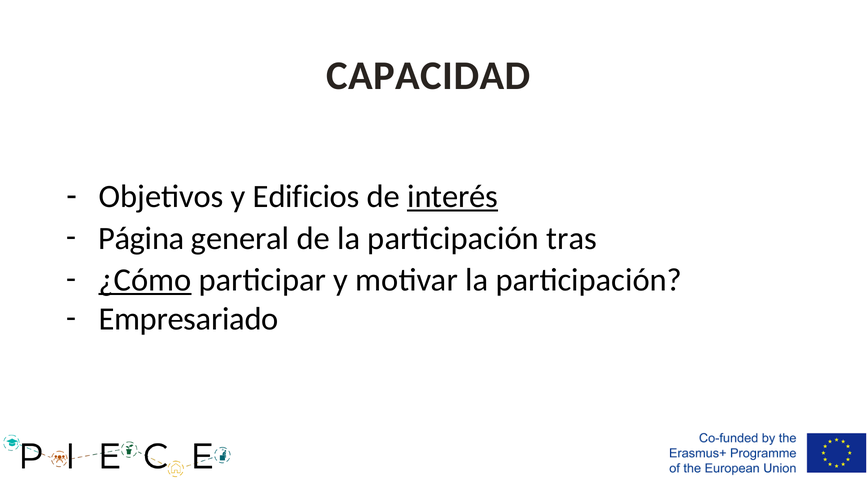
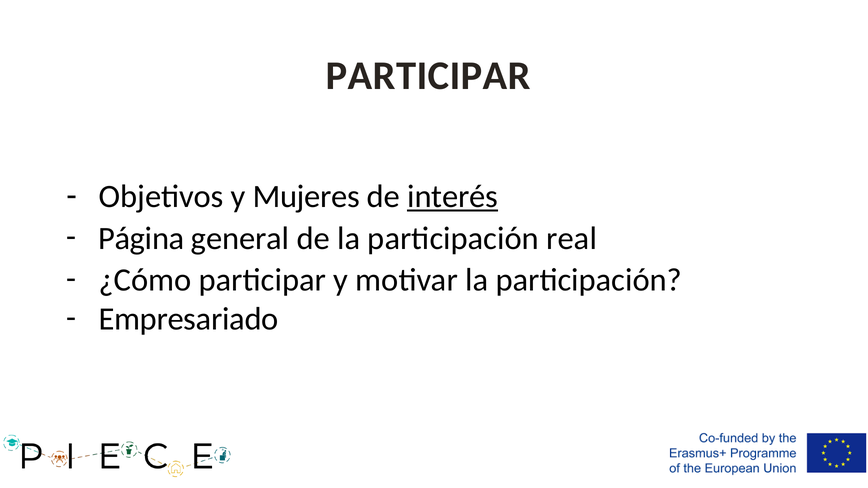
CAPACIDAD at (428, 76): CAPACIDAD -> PARTICIPAR
Edificios: Edificios -> Mujeres
tras: tras -> real
¿Cómo underline: present -> none
